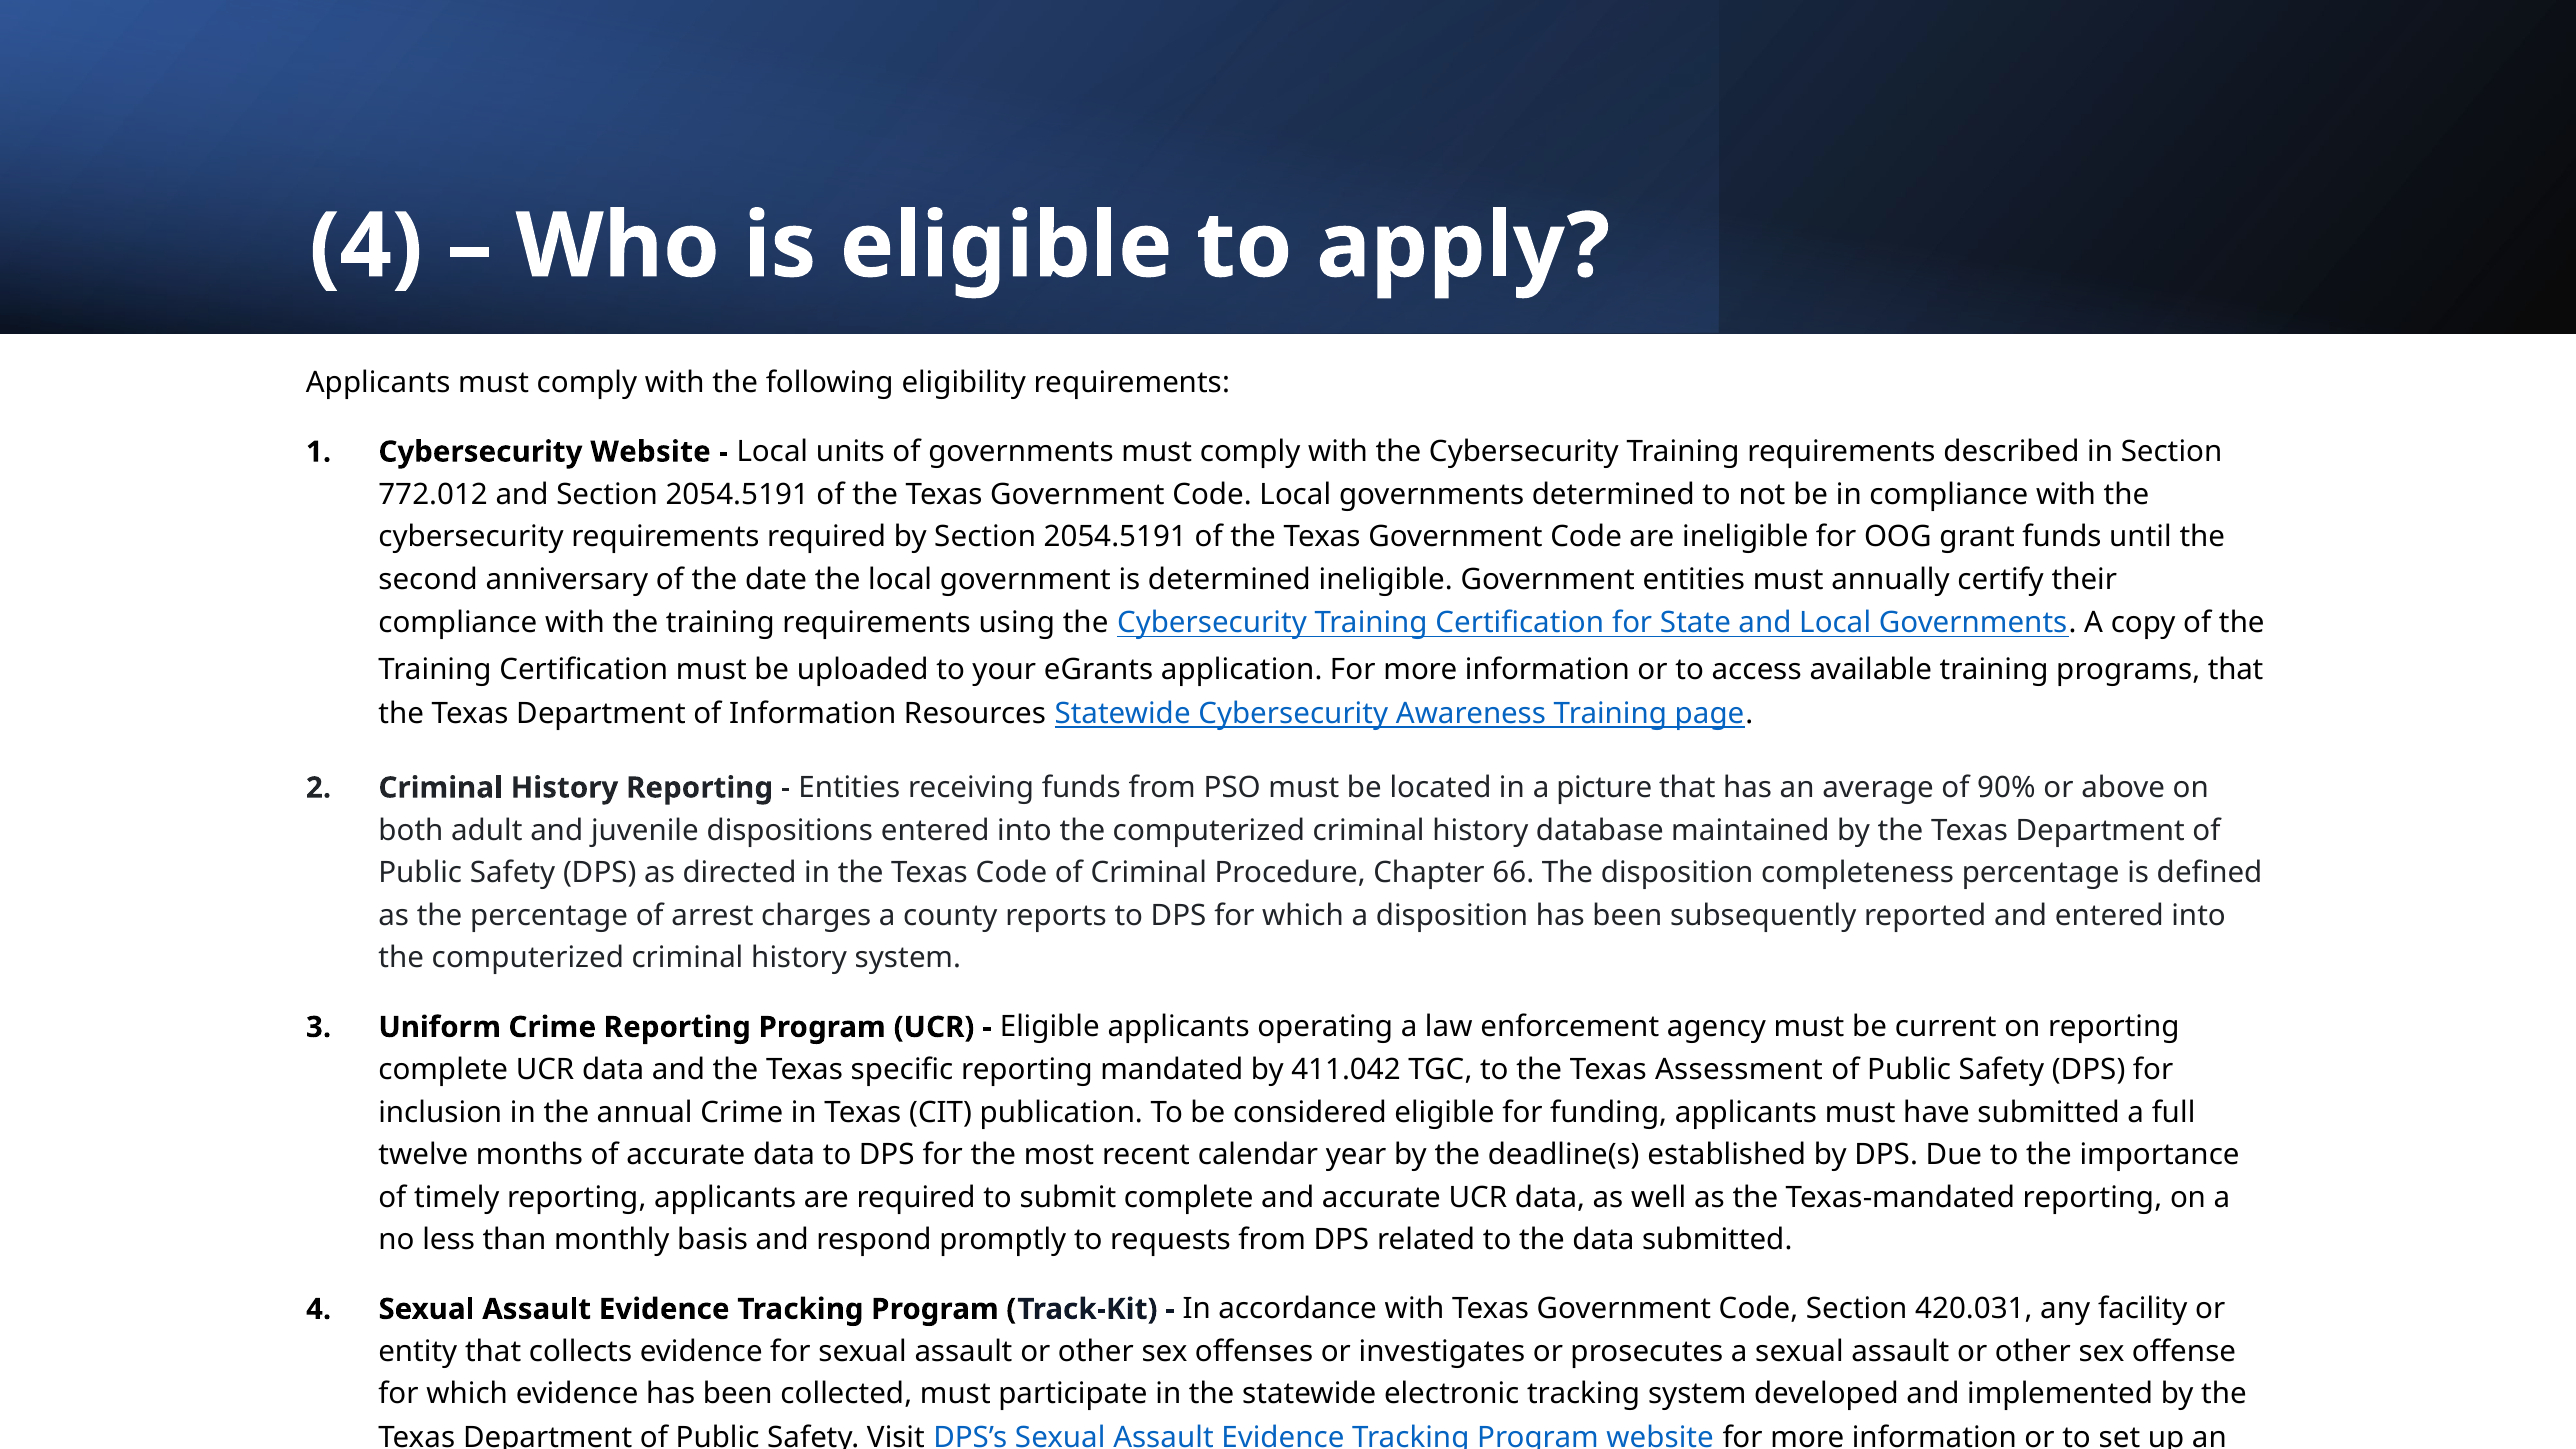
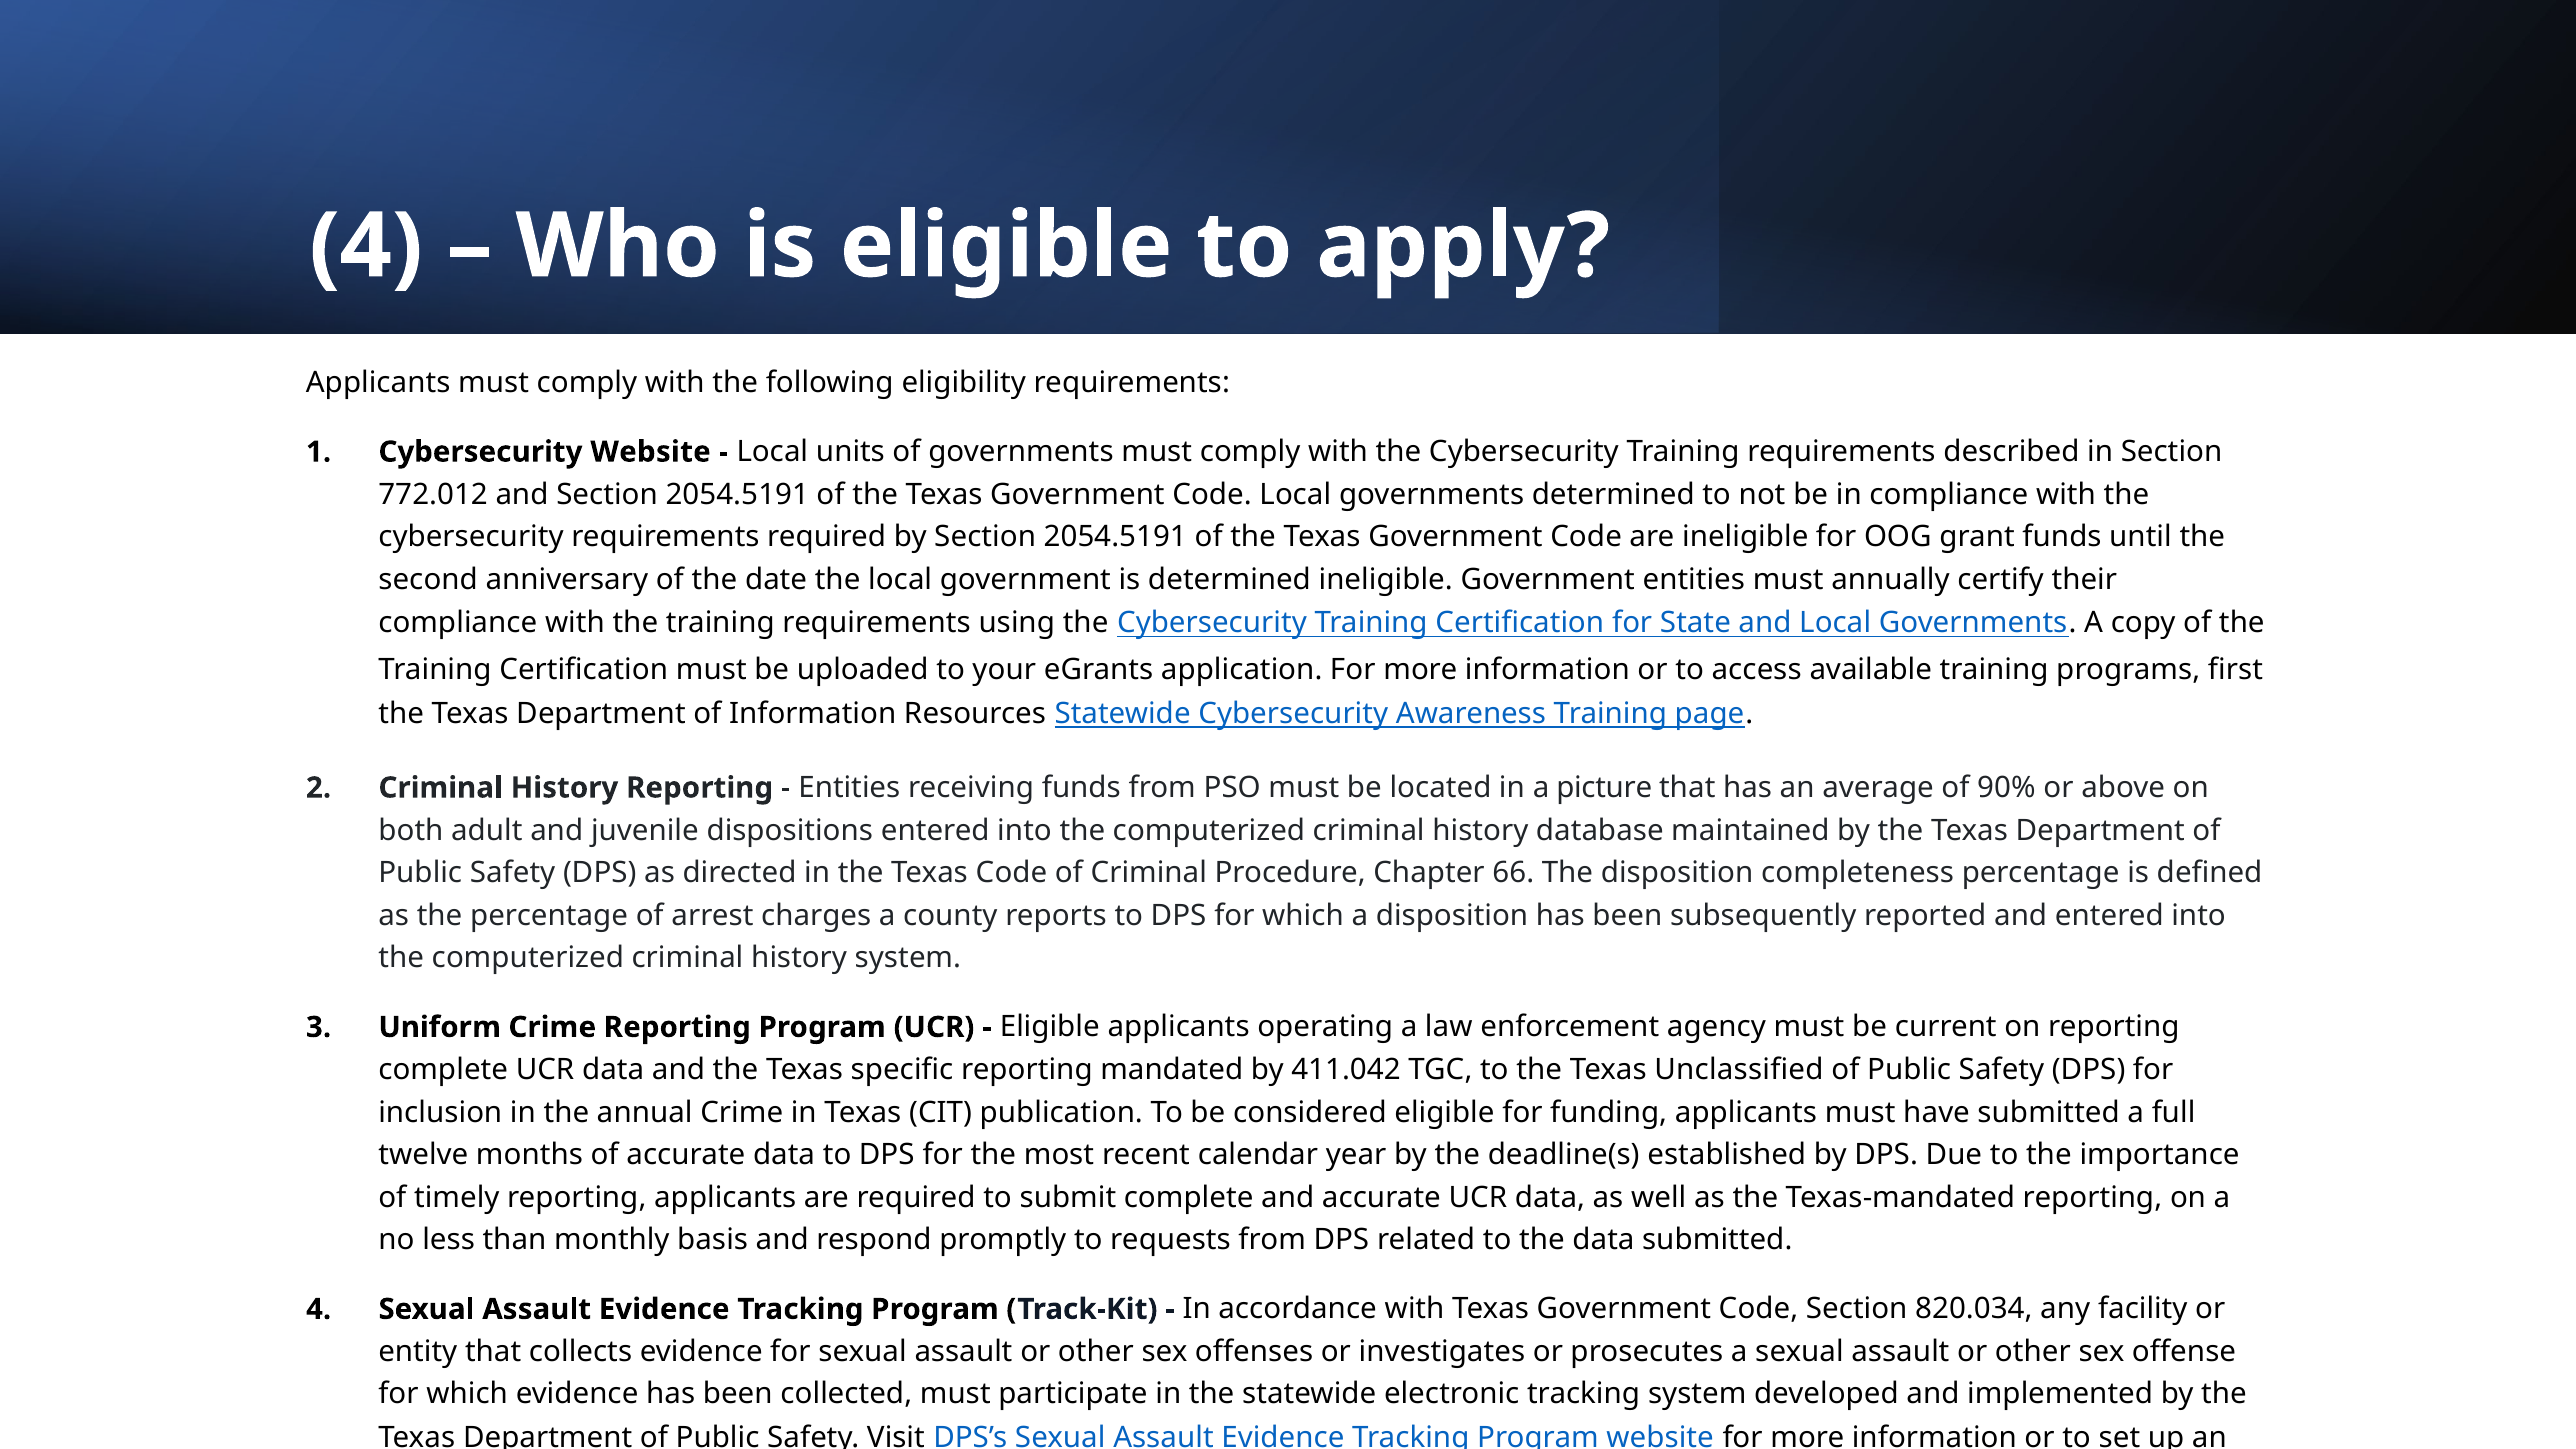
programs that: that -> first
Assessment: Assessment -> Unclassified
420.031: 420.031 -> 820.034
